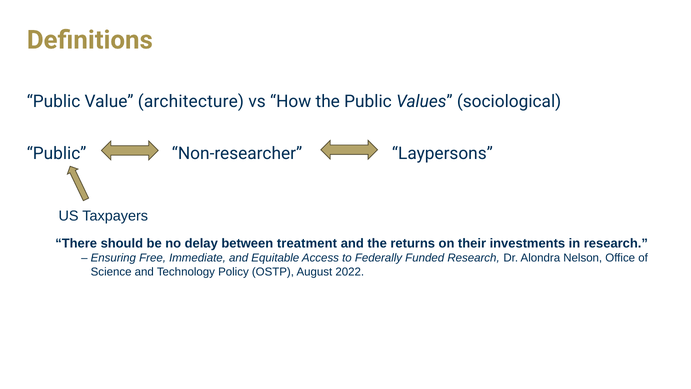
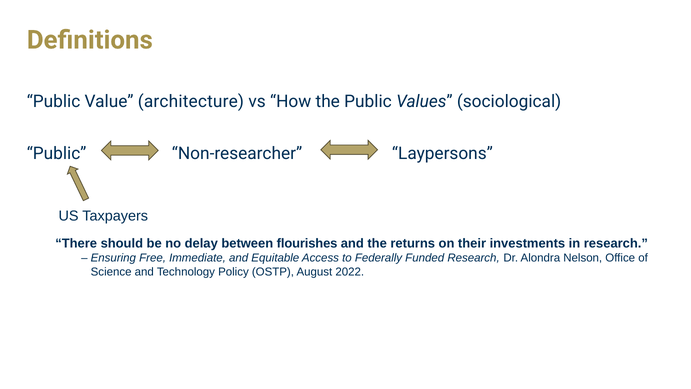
treatment: treatment -> flourishes
